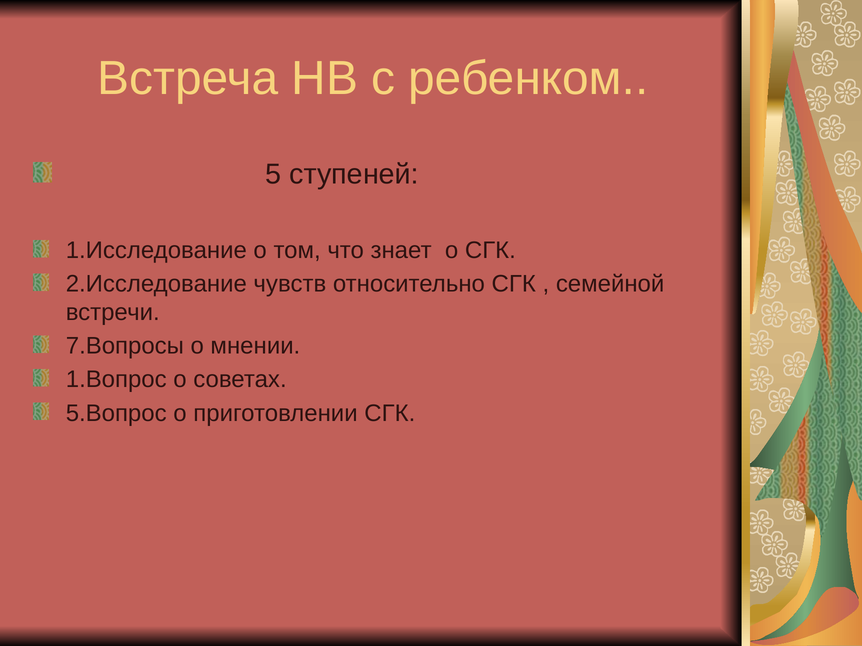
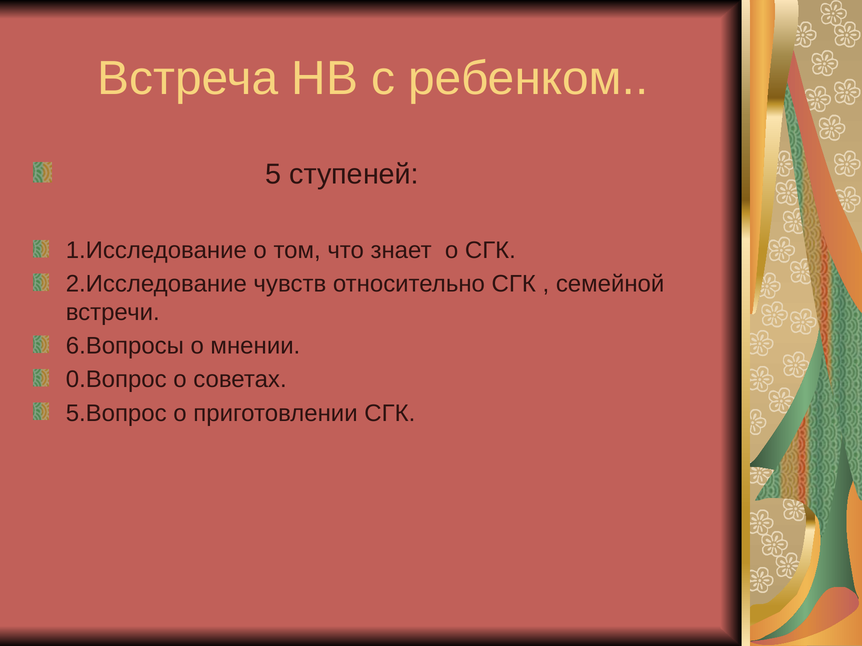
7.Вопросы: 7.Вопросы -> 6.Вопросы
1.Вопрос: 1.Вопрос -> 0.Вопрос
